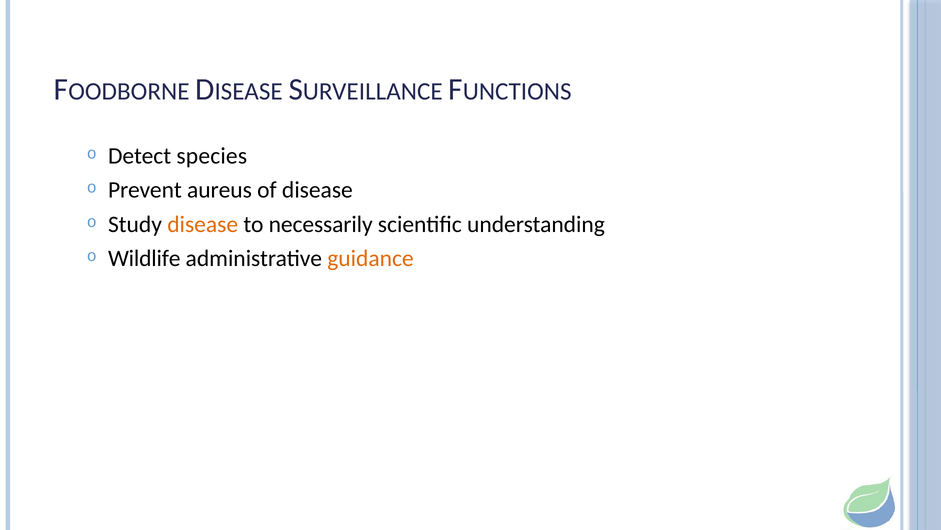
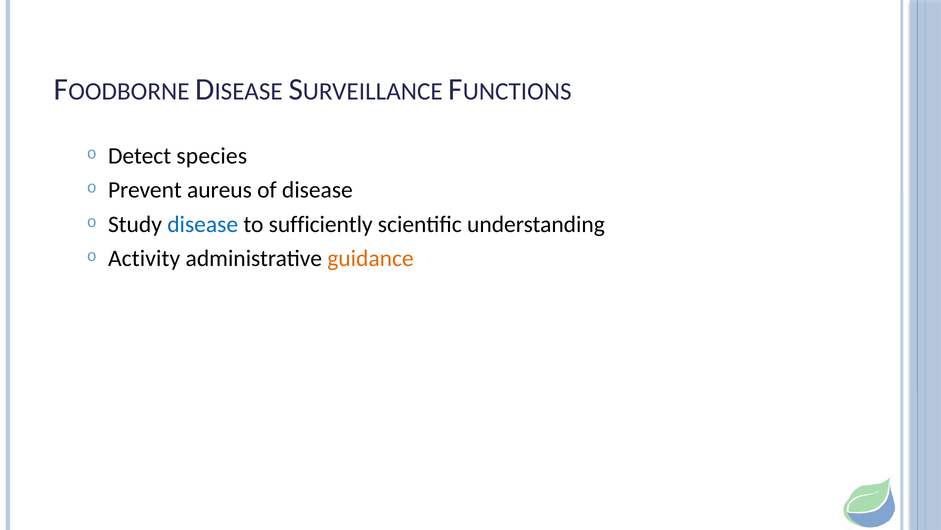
disease at (203, 224) colour: orange -> blue
necessarily: necessarily -> sufficiently
Wildlife: Wildlife -> Activity
